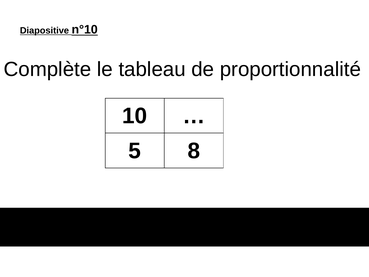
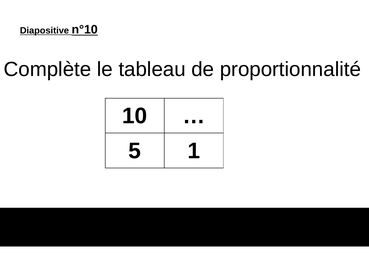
8: 8 -> 1
